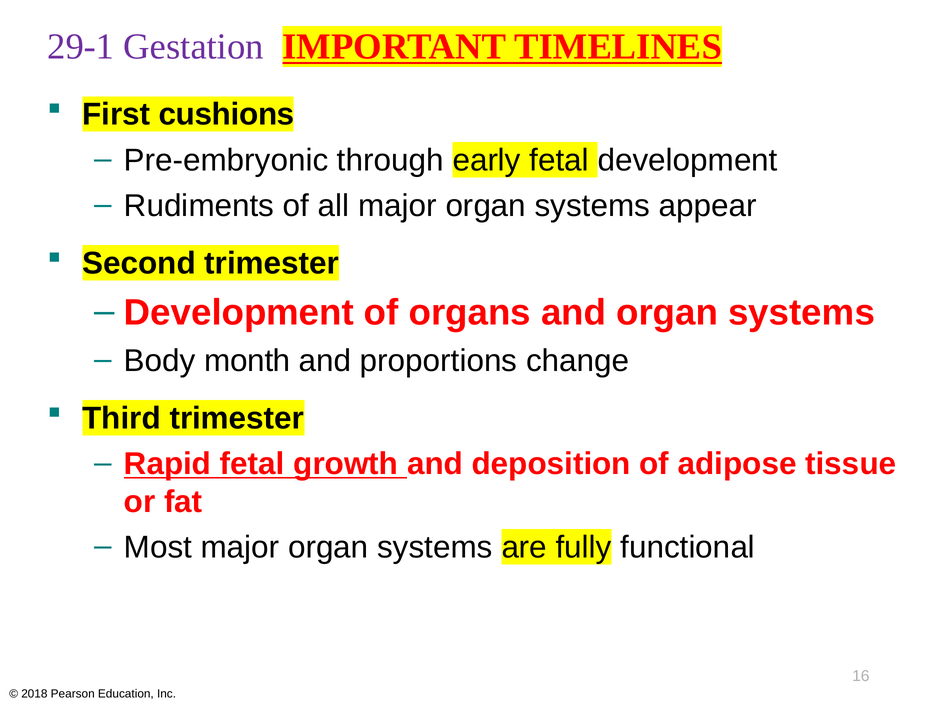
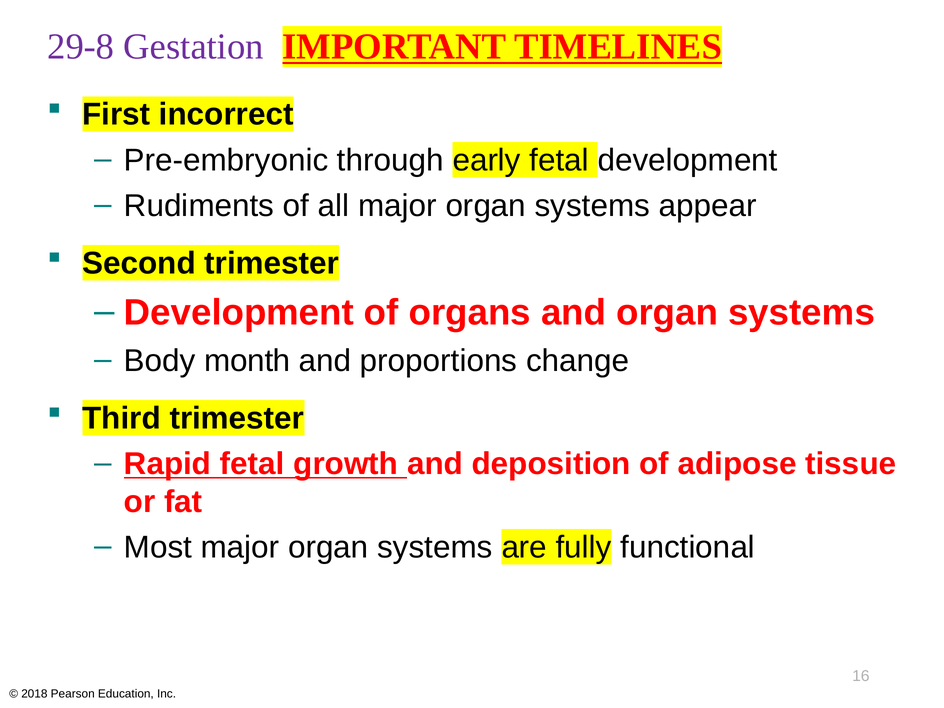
29-1: 29-1 -> 29-8
cushions: cushions -> incorrect
